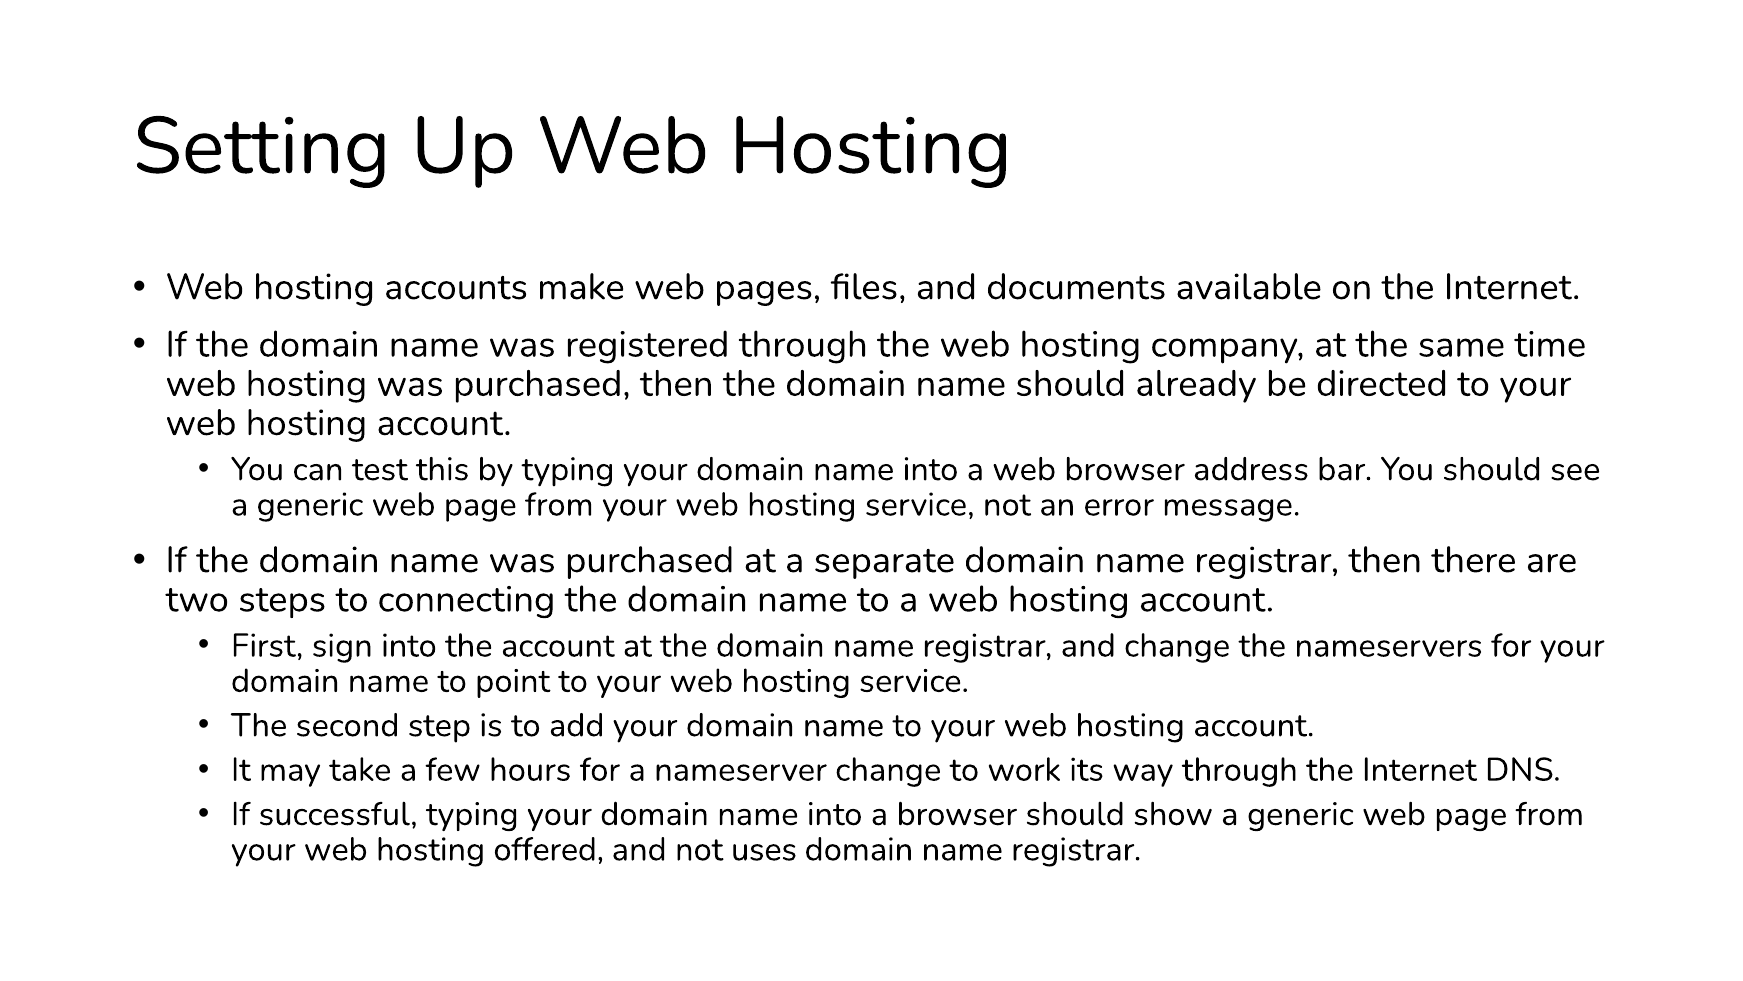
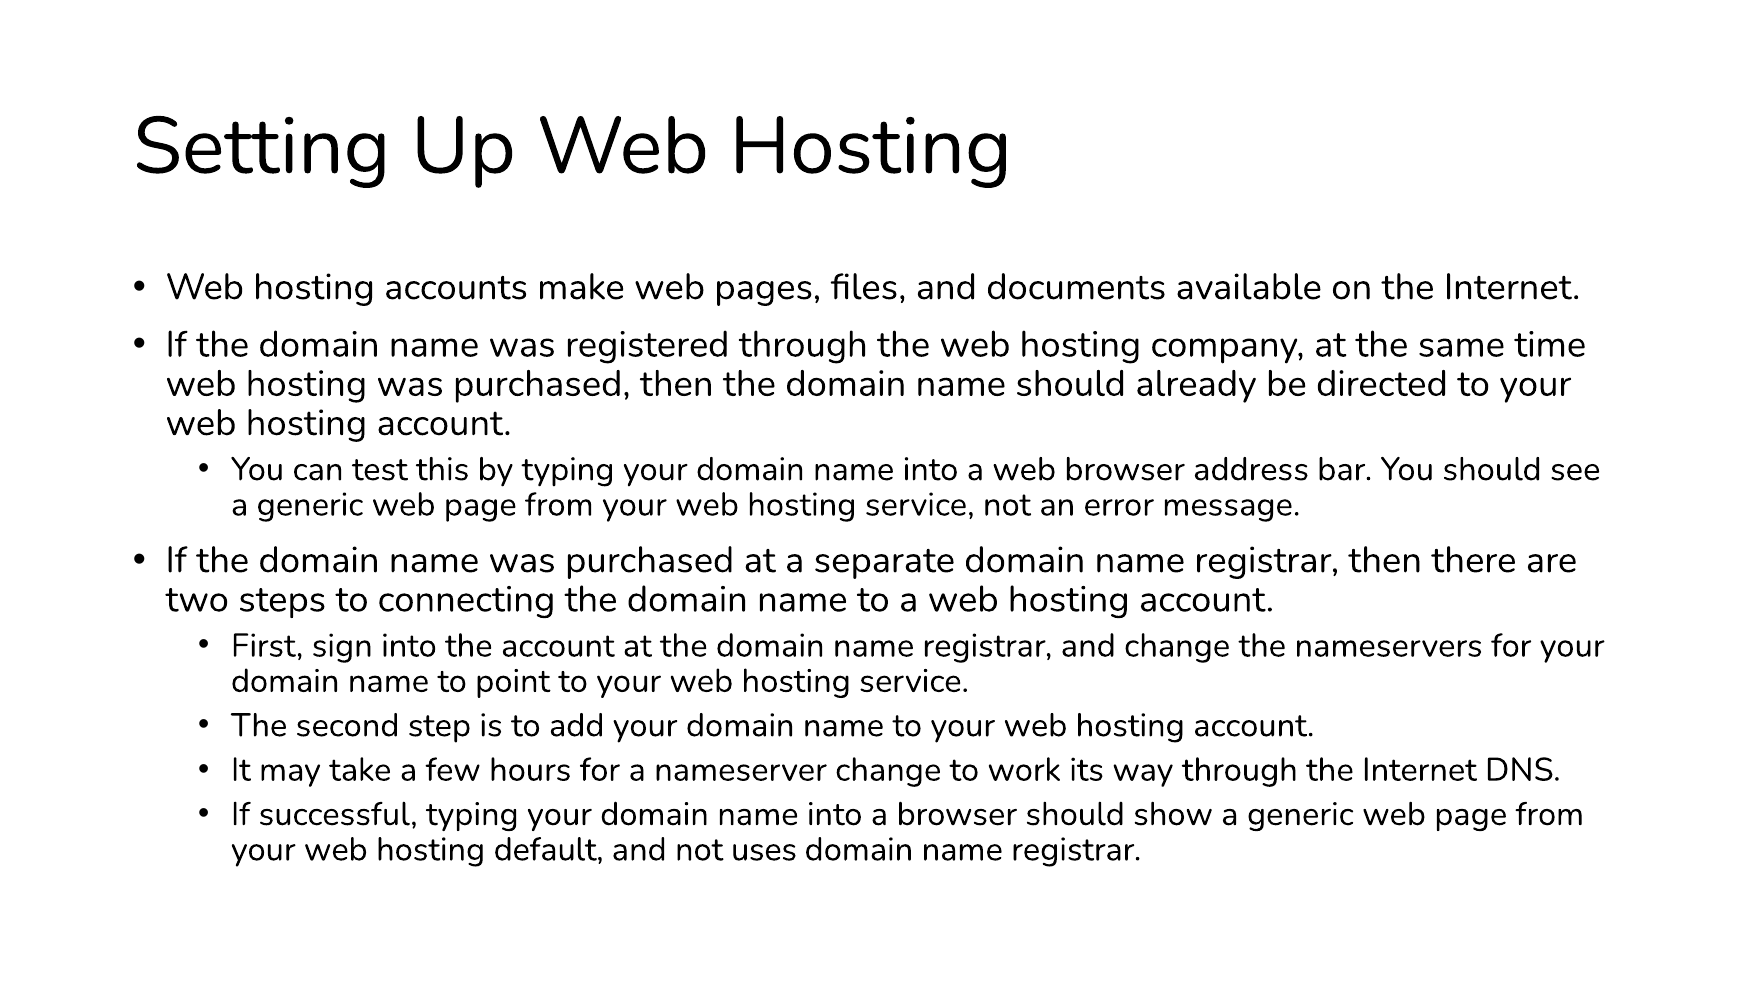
offered: offered -> default
